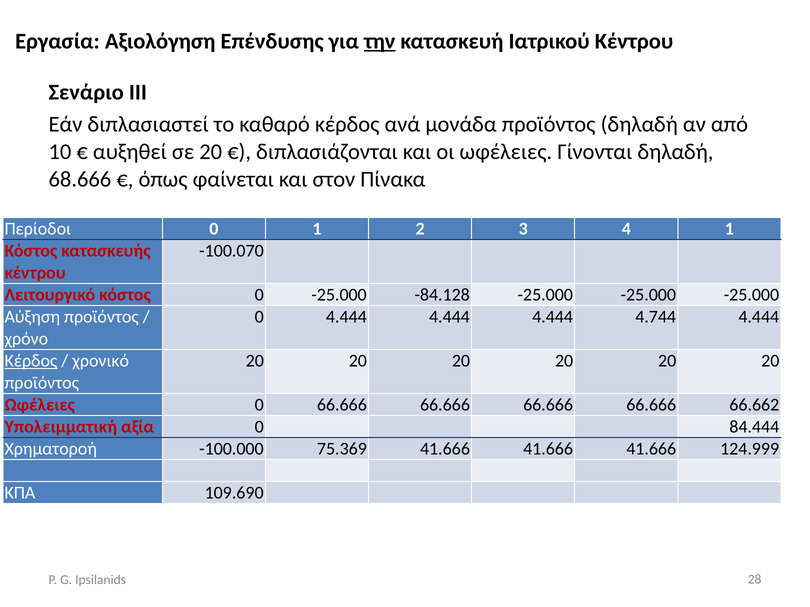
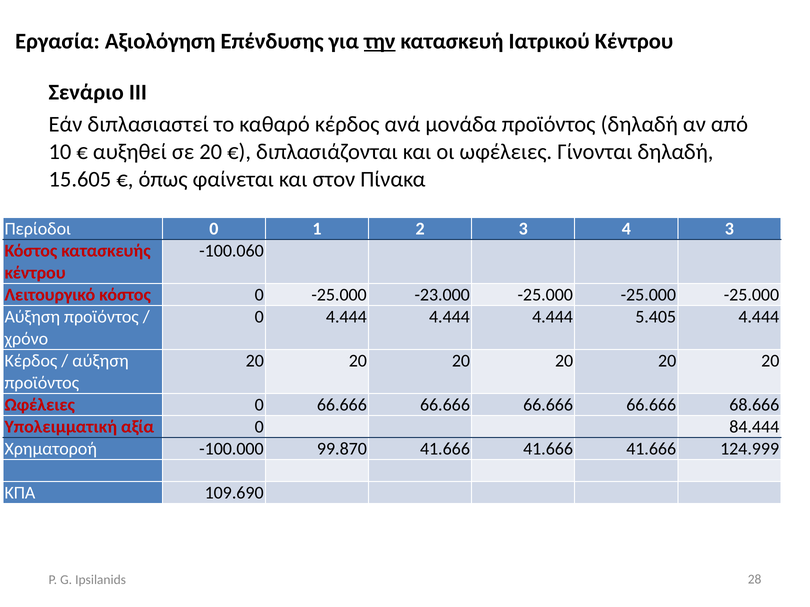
68.666: 68.666 -> 15.605
4 1: 1 -> 3
-100.070: -100.070 -> -100.060
-84.128: -84.128 -> -23.000
4.744: 4.744 -> 5.405
Κέρδος at (31, 361) underline: present -> none
χρονικό at (101, 361): χρονικό -> αύξηση
66.662: 66.662 -> 68.666
75.369: 75.369 -> 99.870
